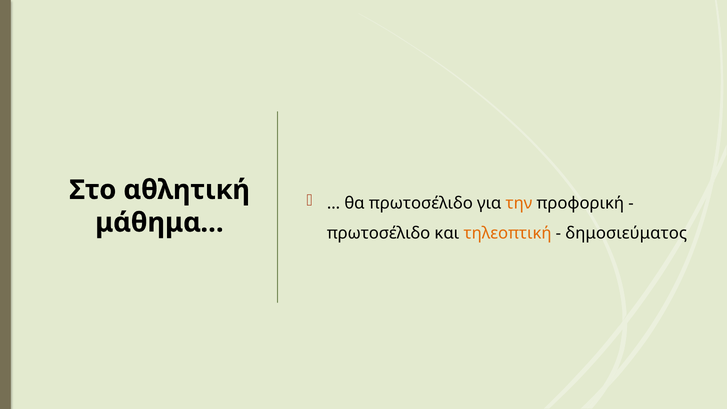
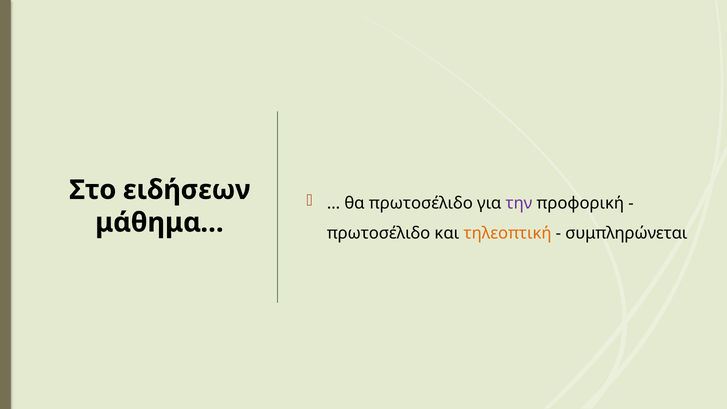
αθλητική: αθλητική -> ειδήσεων
την colour: orange -> purple
δημοσιεύματος: δημοσιεύματος -> συμπληρώνεται
